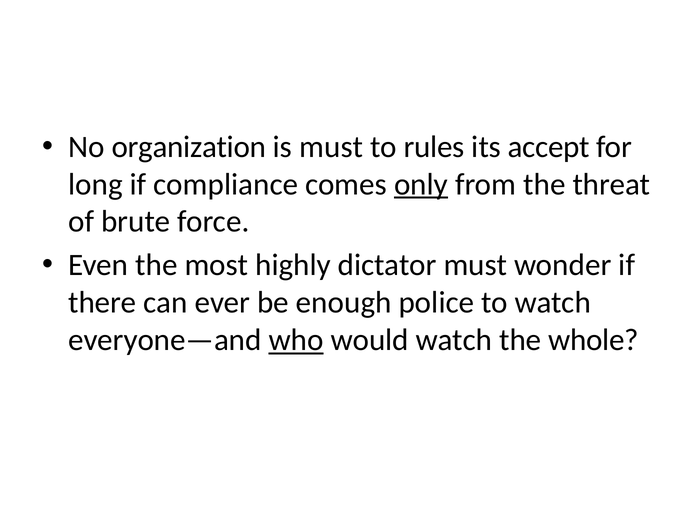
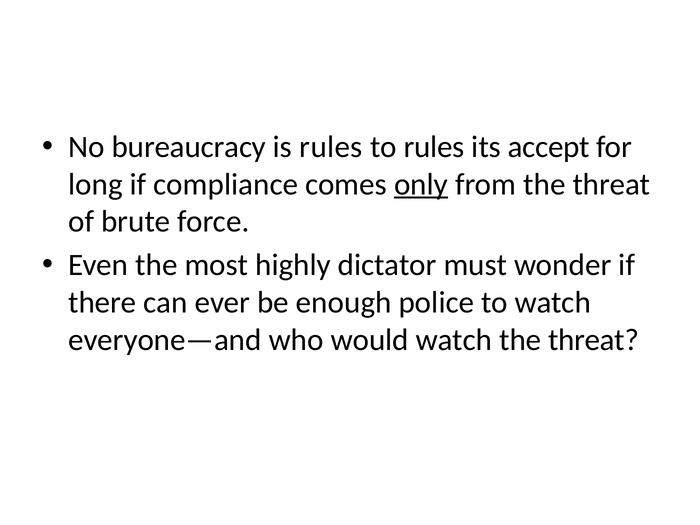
organization: organization -> bureaucracy
is must: must -> rules
who underline: present -> none
watch the whole: whole -> threat
